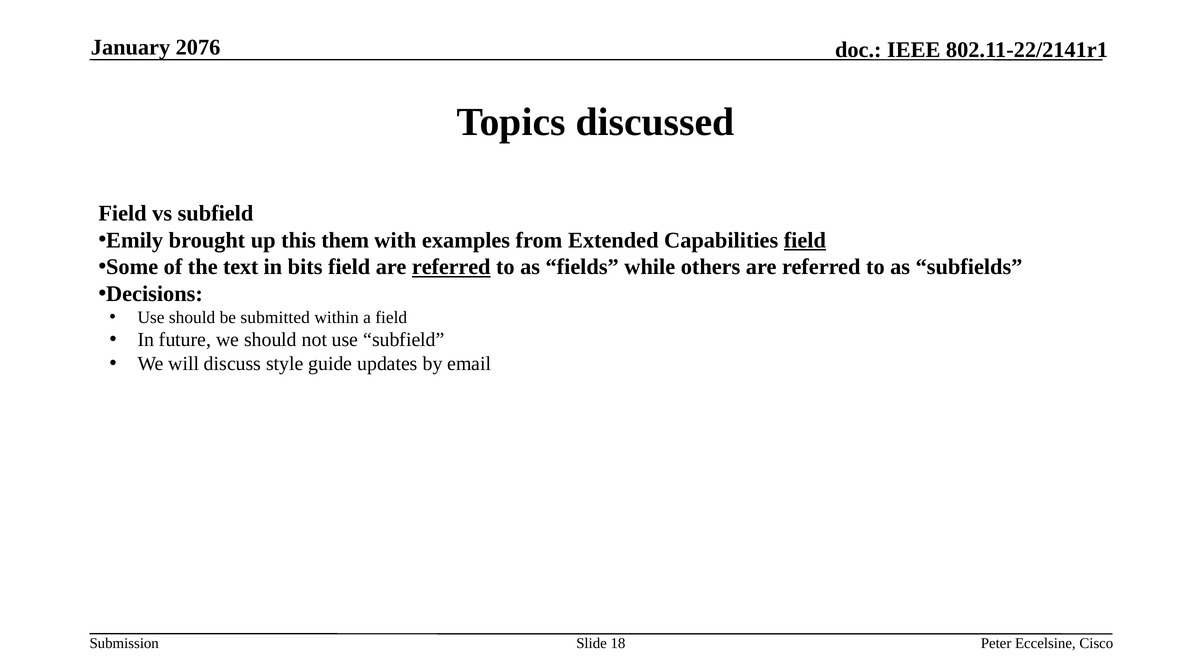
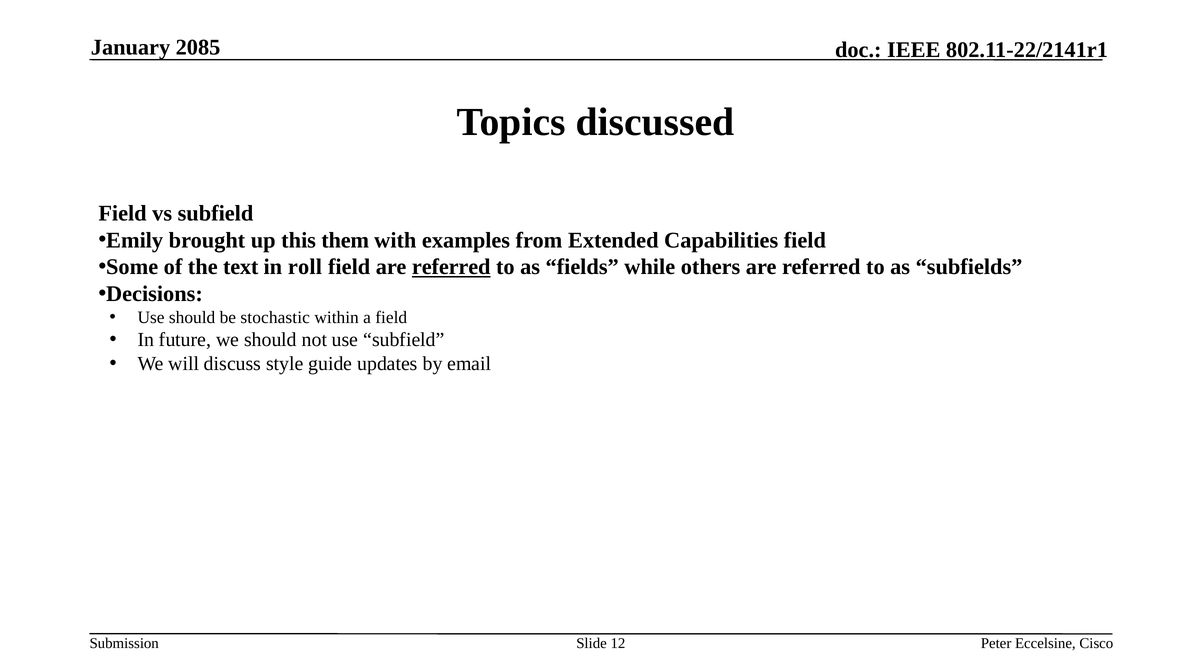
2076: 2076 -> 2085
field at (805, 240) underline: present -> none
bits: bits -> roll
submitted: submitted -> stochastic
18: 18 -> 12
